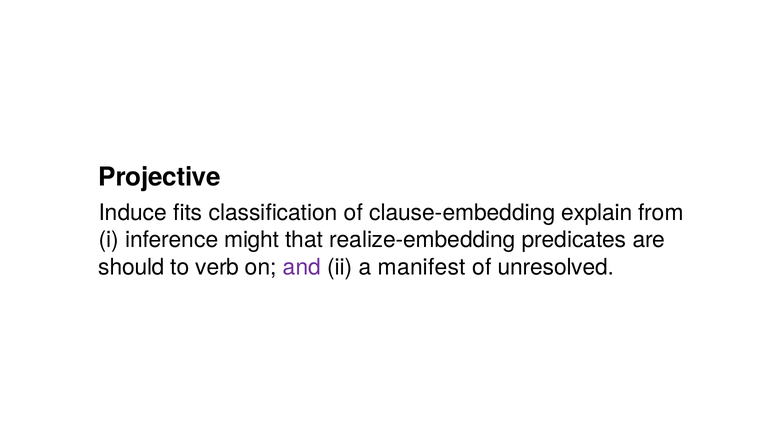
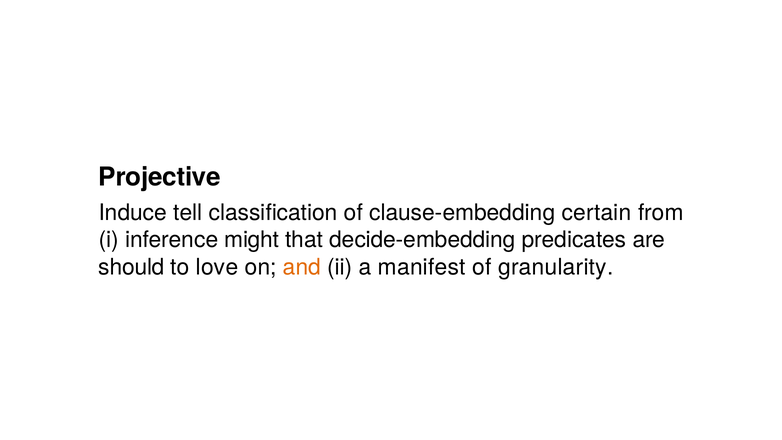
fits: fits -> tell
explain: explain -> certain
realize-embedding: realize-embedding -> decide-embedding
verb: verb -> love
and colour: purple -> orange
unresolved: unresolved -> granularity
